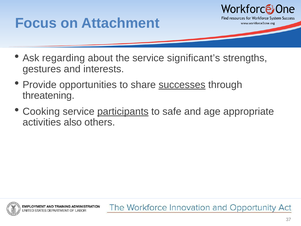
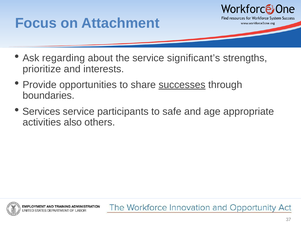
gestures: gestures -> prioritize
threatening: threatening -> boundaries
Cooking: Cooking -> Services
participants underline: present -> none
